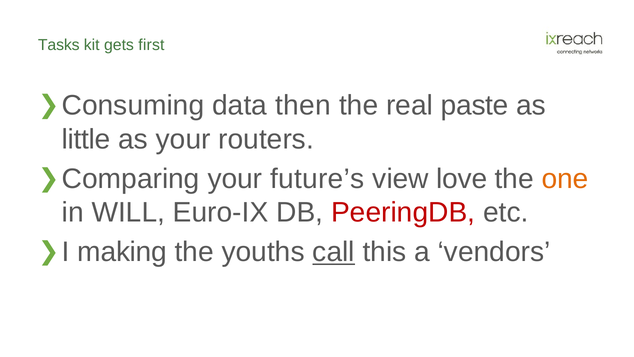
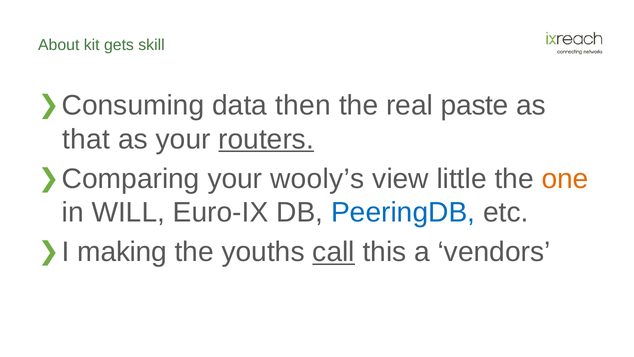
Tasks: Tasks -> About
first: first -> skill
little: little -> that
routers underline: none -> present
future’s: future’s -> wooly’s
love: love -> little
PeeringDB colour: red -> blue
